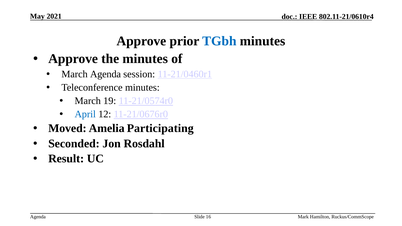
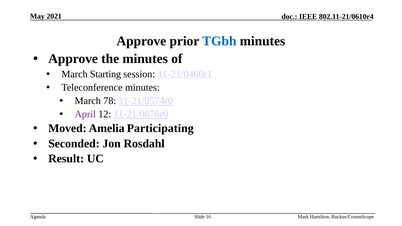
March Agenda: Agenda -> Starting
19: 19 -> 78
April colour: blue -> purple
